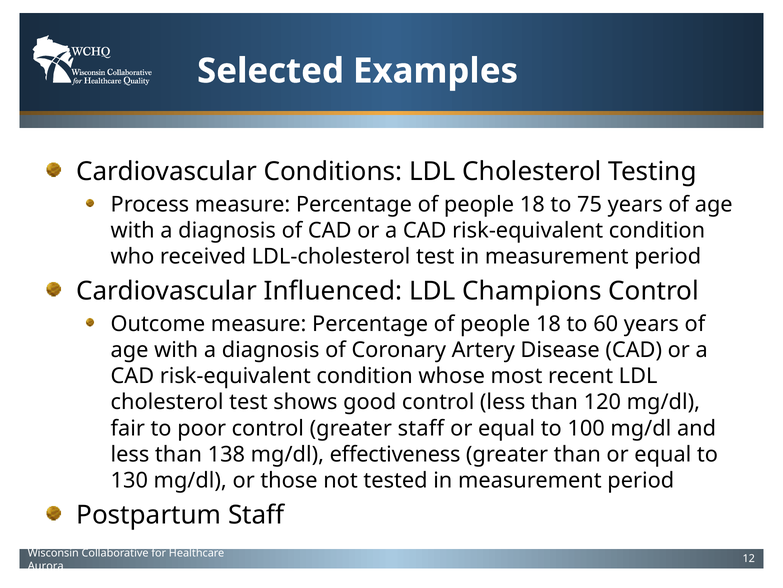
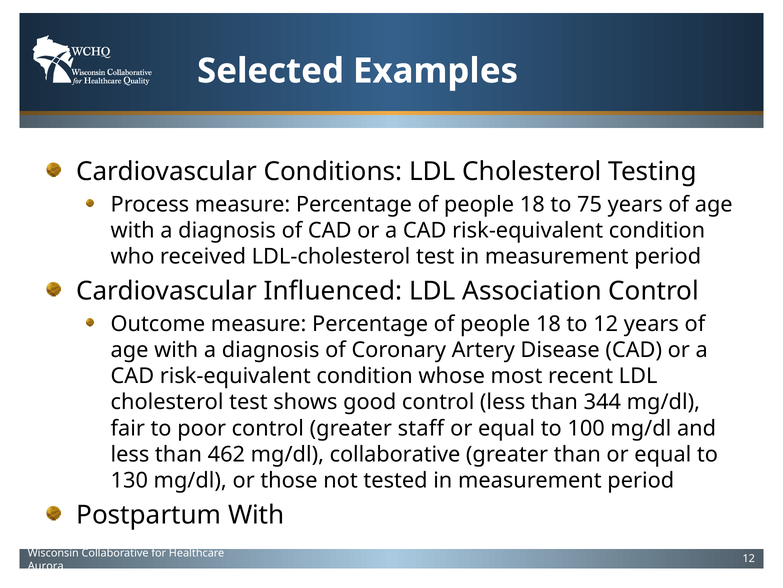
Champions: Champions -> Association
to 60: 60 -> 12
120: 120 -> 344
138: 138 -> 462
mg/dl effectiveness: effectiveness -> collaborative
Postpartum Staff: Staff -> With
